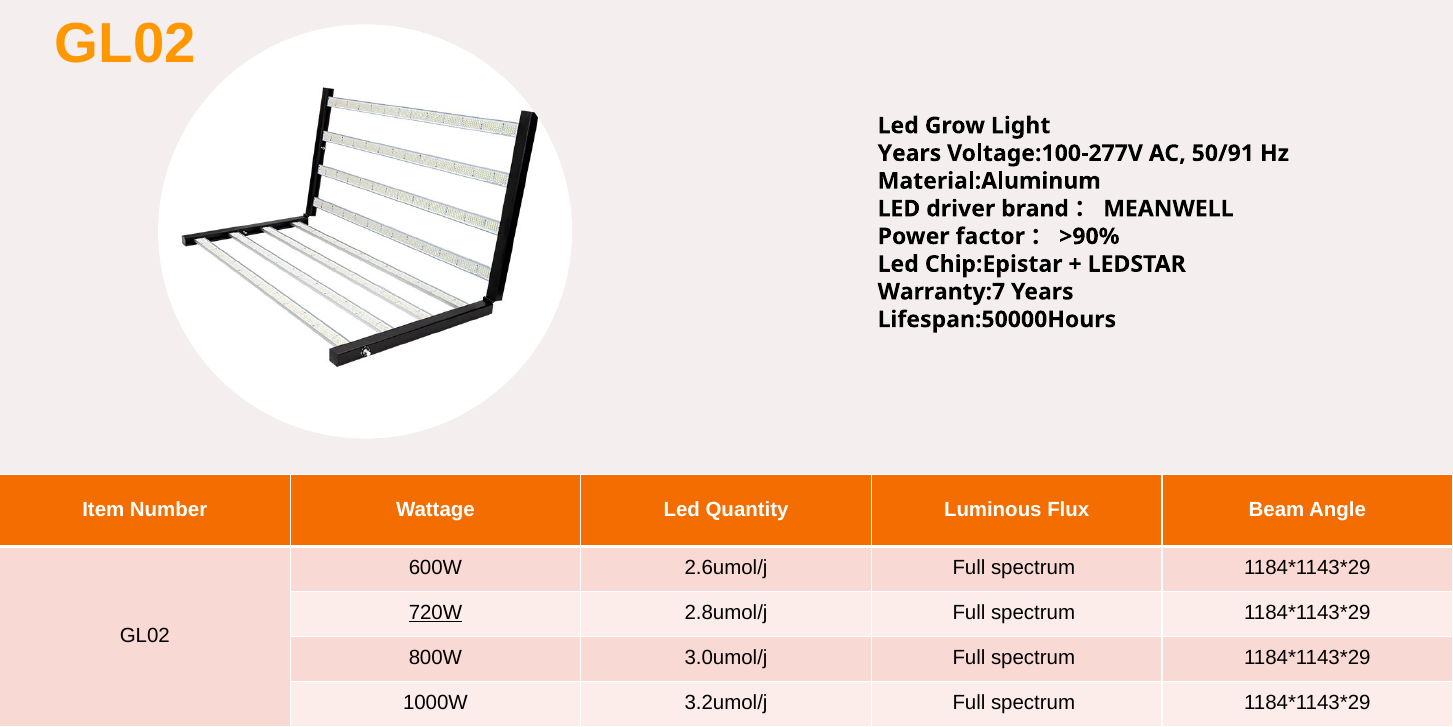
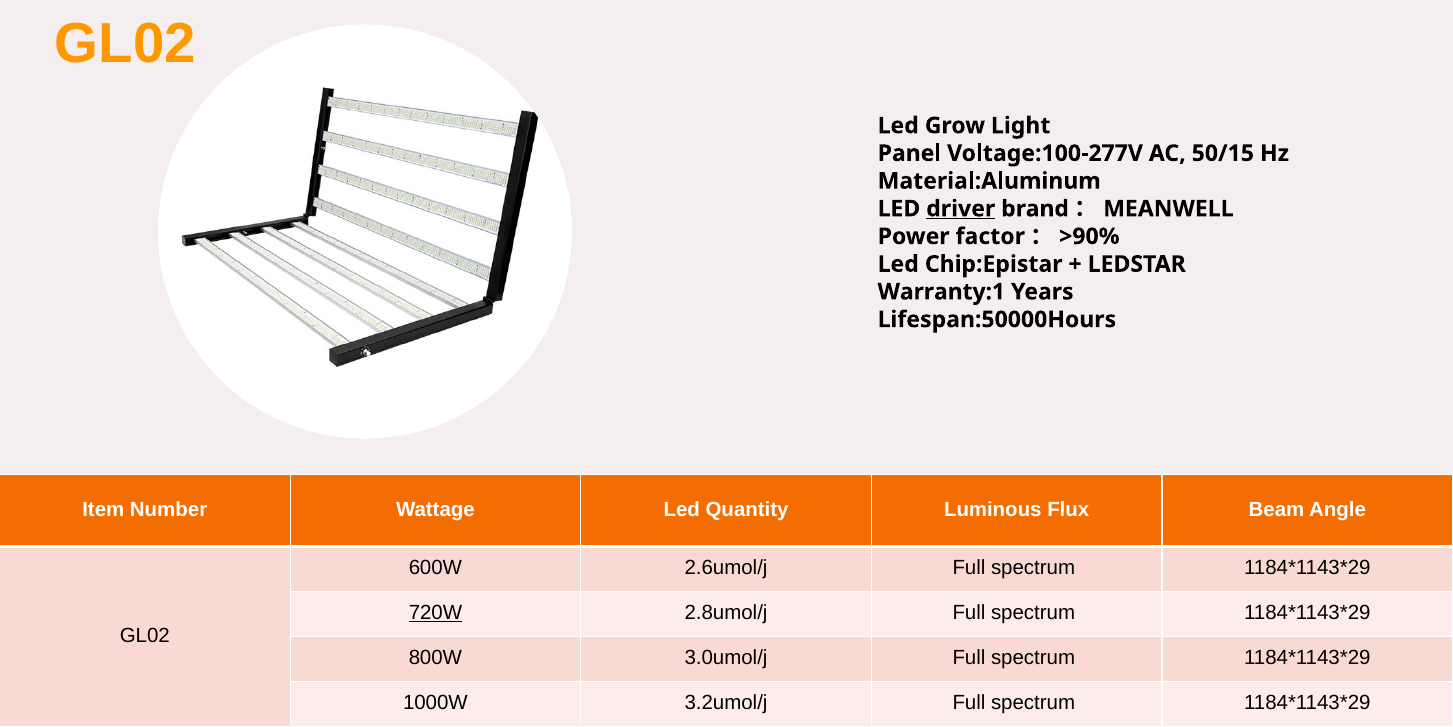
Years at (909, 153): Years -> Panel
50/91: 50/91 -> 50/15
driver underline: none -> present
Warranty:7: Warranty:7 -> Warranty:1
